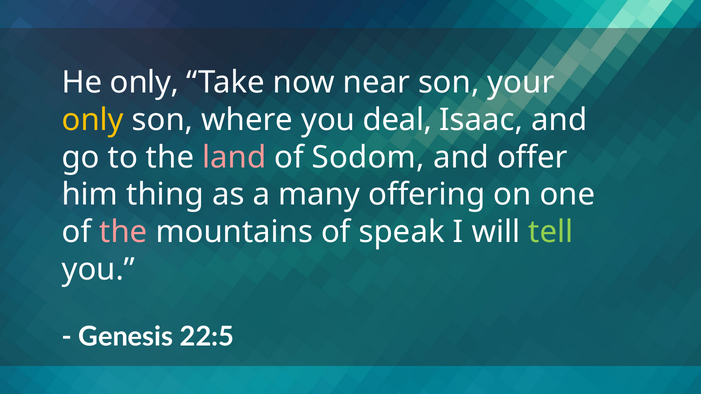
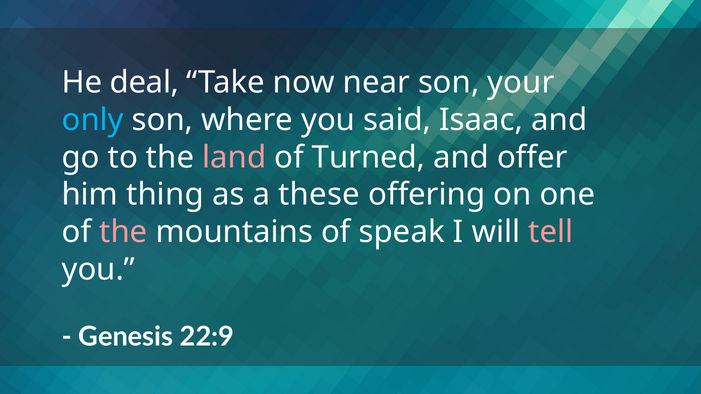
He only: only -> deal
only at (93, 120) colour: yellow -> light blue
deal: deal -> said
Sodom: Sodom -> Turned
many: many -> these
tell colour: light green -> pink
22:5: 22:5 -> 22:9
